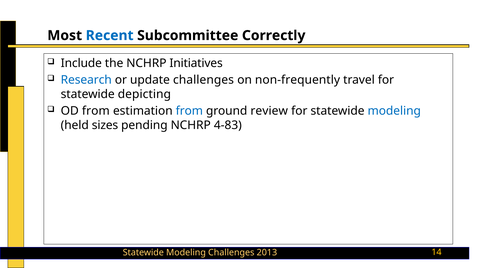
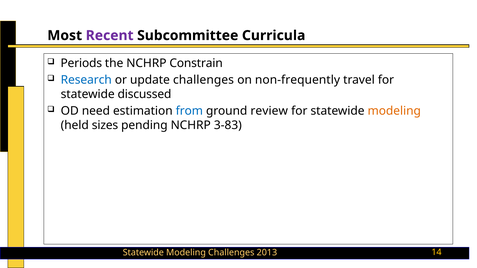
Recent colour: blue -> purple
Correctly: Correctly -> Curricula
Include: Include -> Periods
Initiatives: Initiatives -> Constrain
depicting: depicting -> discussed
OD from: from -> need
modeling at (394, 111) colour: blue -> orange
4-83: 4-83 -> 3-83
